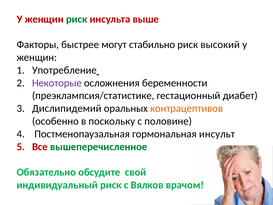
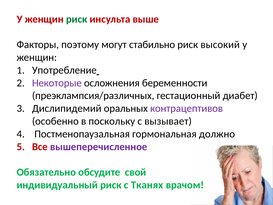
быстрее: быстрее -> поэтому
преэклампсия/статистике: преэклампсия/статистике -> преэклампсия/различных
контрацептивов colour: orange -> purple
половине: половине -> вызывает
инсульт: инсульт -> должно
вышеперечисленное colour: green -> purple
Вялков: Вялков -> Тканях
